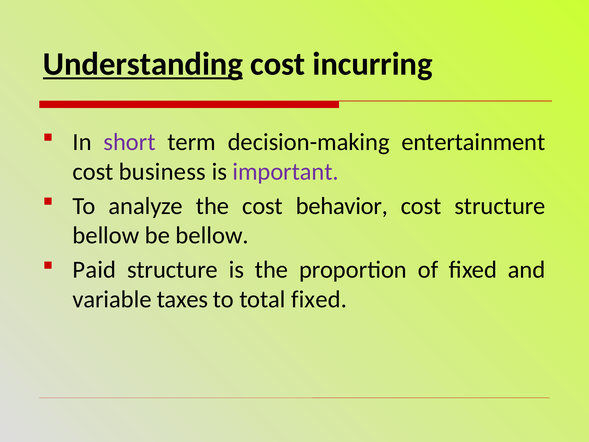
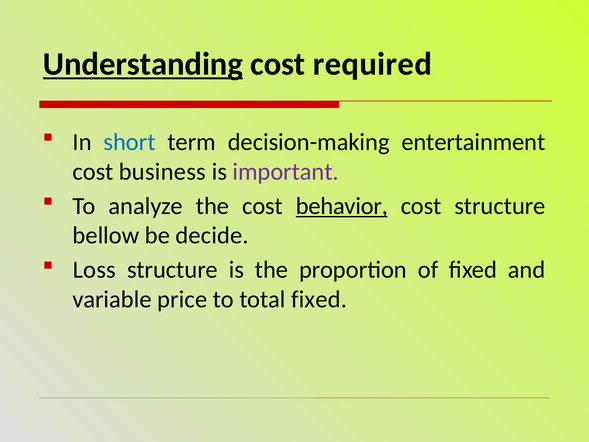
incurring: incurring -> required
short colour: purple -> blue
behavior underline: none -> present
be bellow: bellow -> decide
Paid: Paid -> Loss
taxes: taxes -> price
